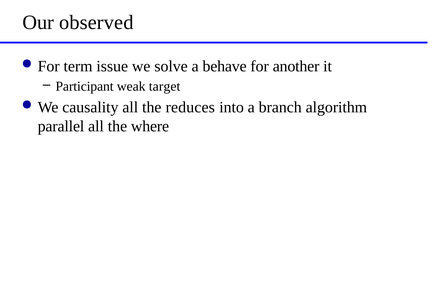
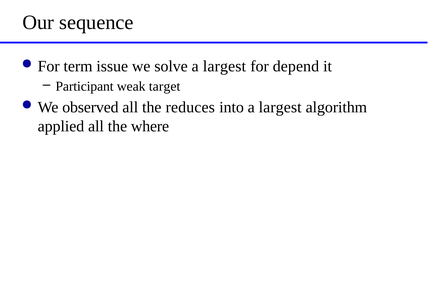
observed: observed -> sequence
behave at (225, 66): behave -> largest
another: another -> depend
causality: causality -> observed
into a branch: branch -> largest
parallel: parallel -> applied
